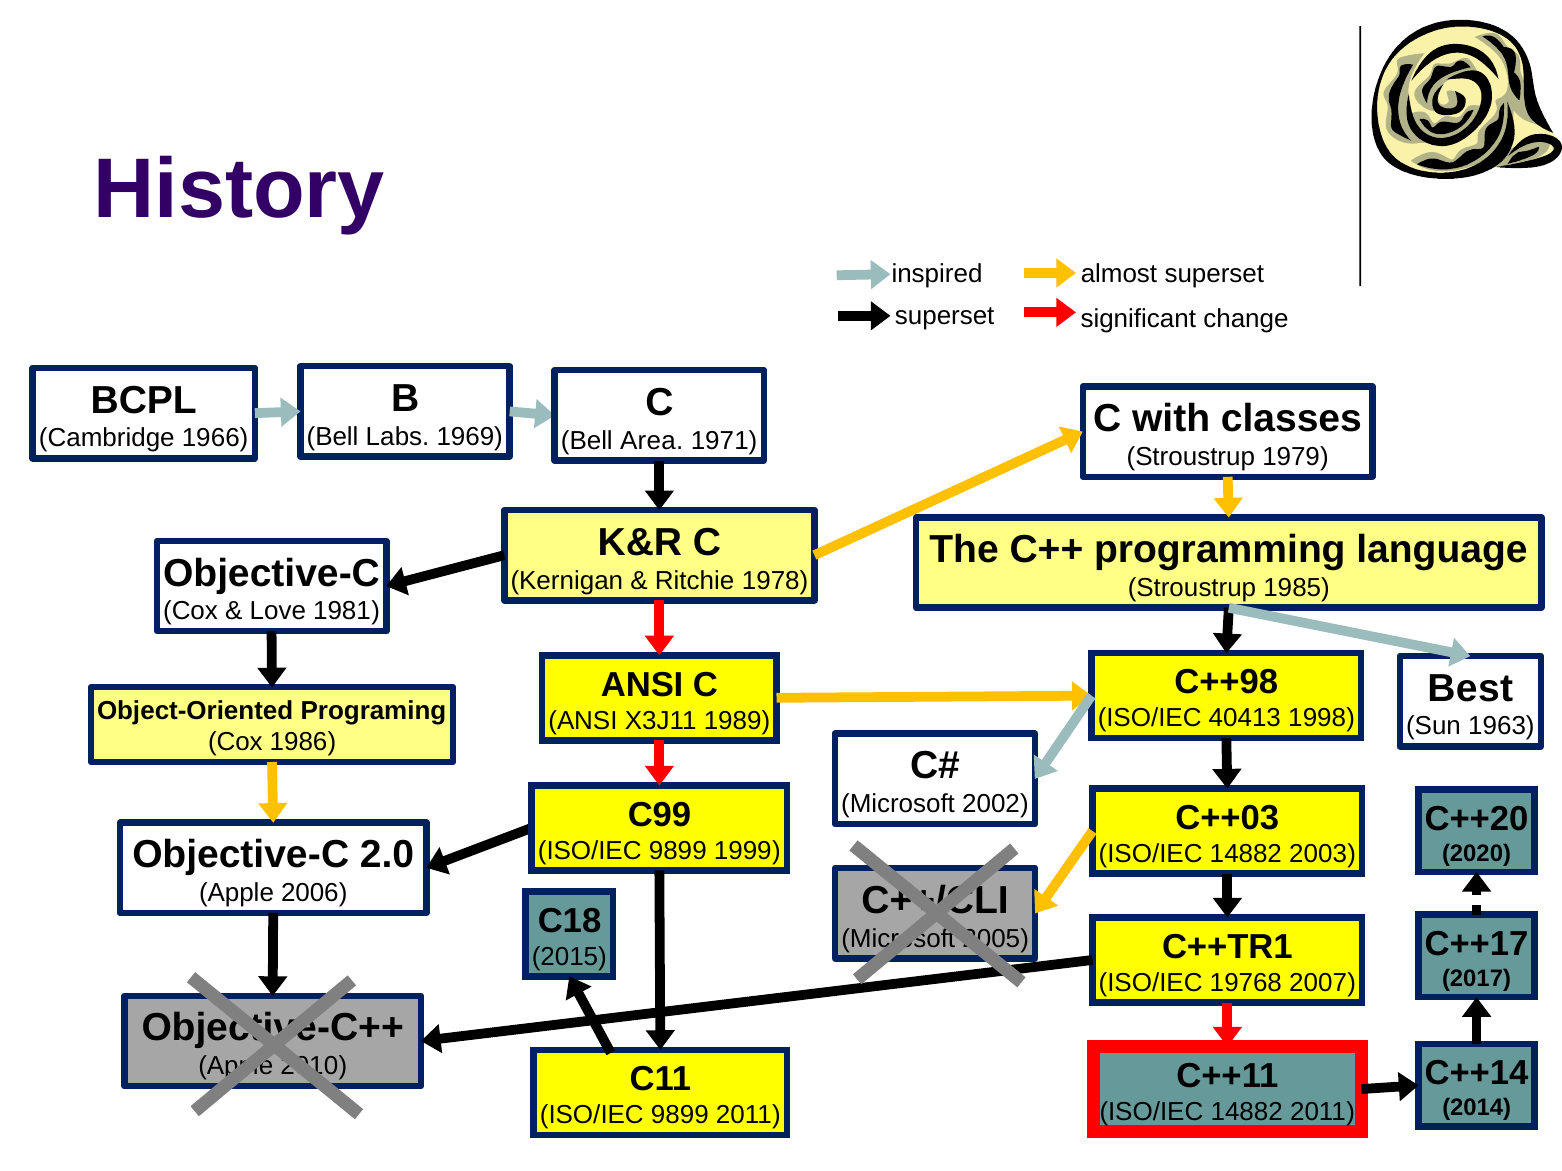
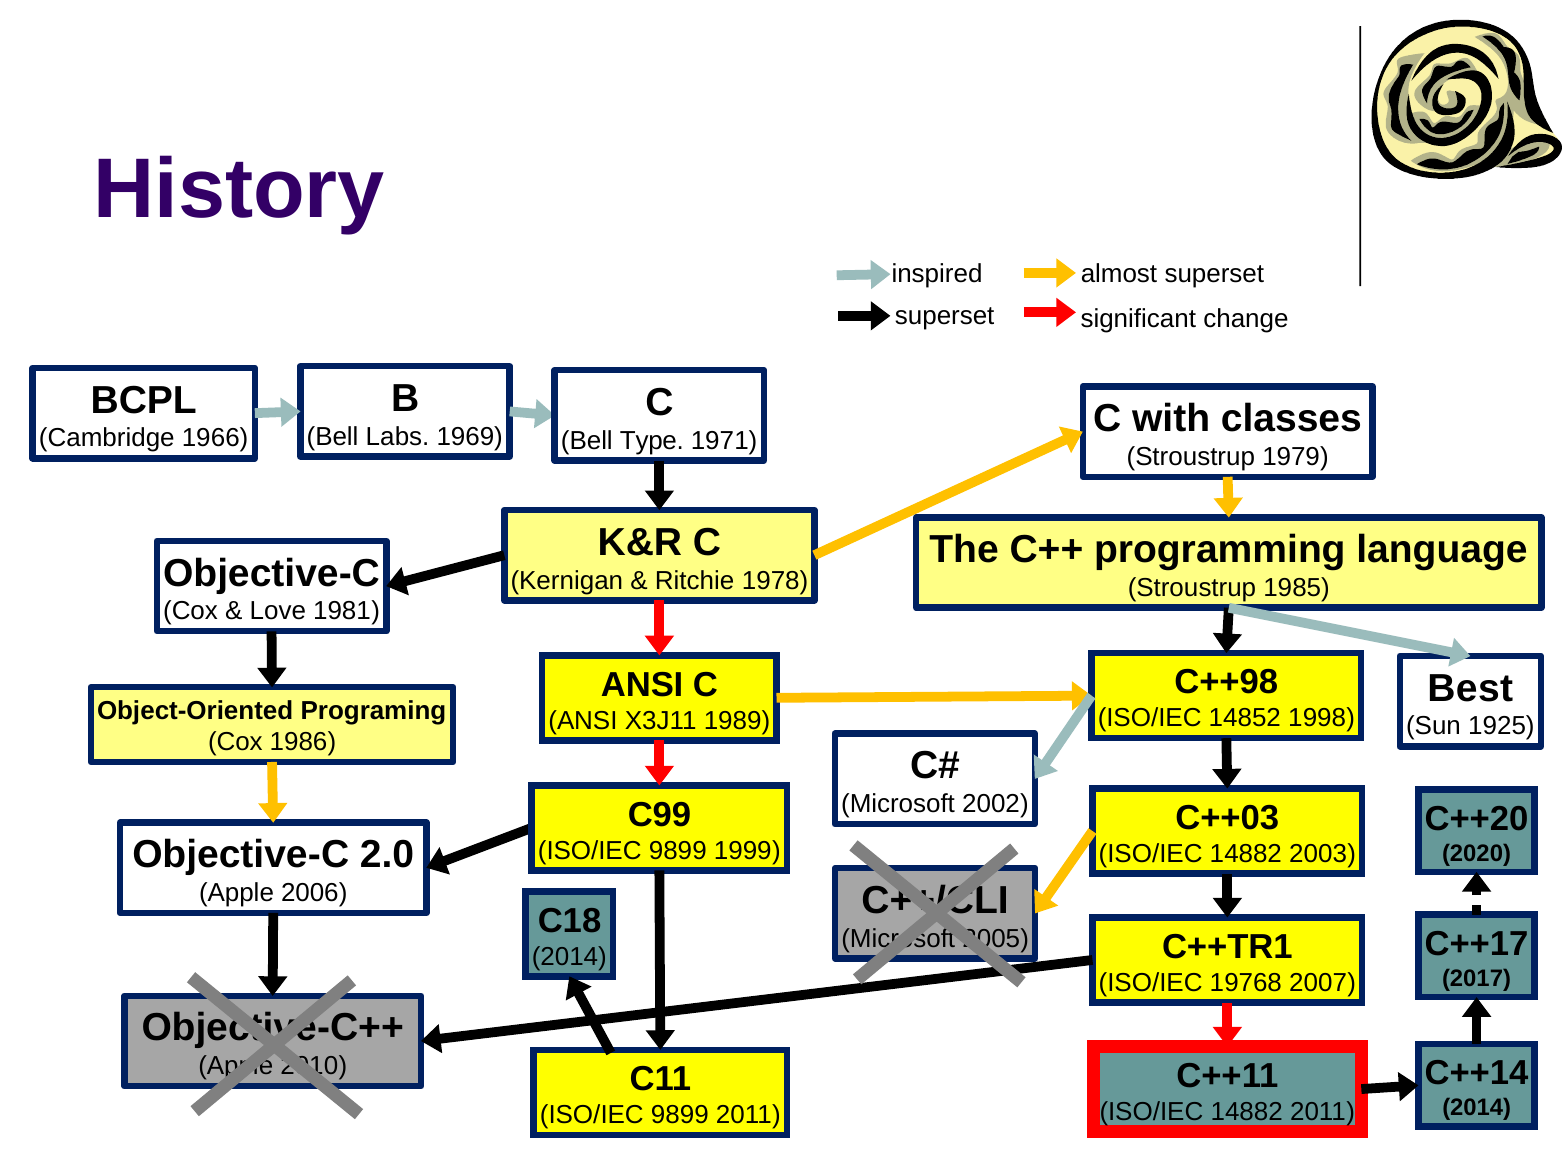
Area: Area -> Type
40413: 40413 -> 14852
1963: 1963 -> 1925
2015 at (569, 957): 2015 -> 2014
